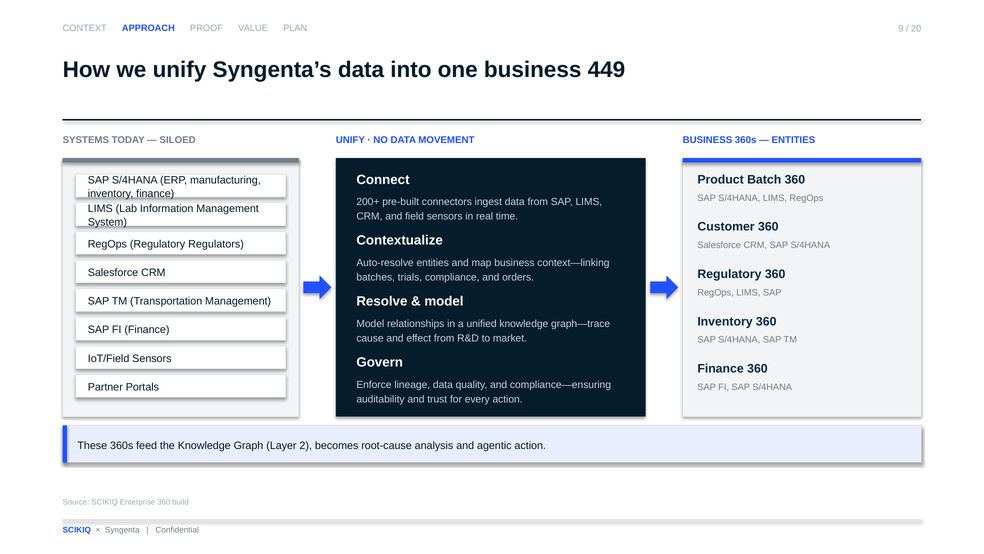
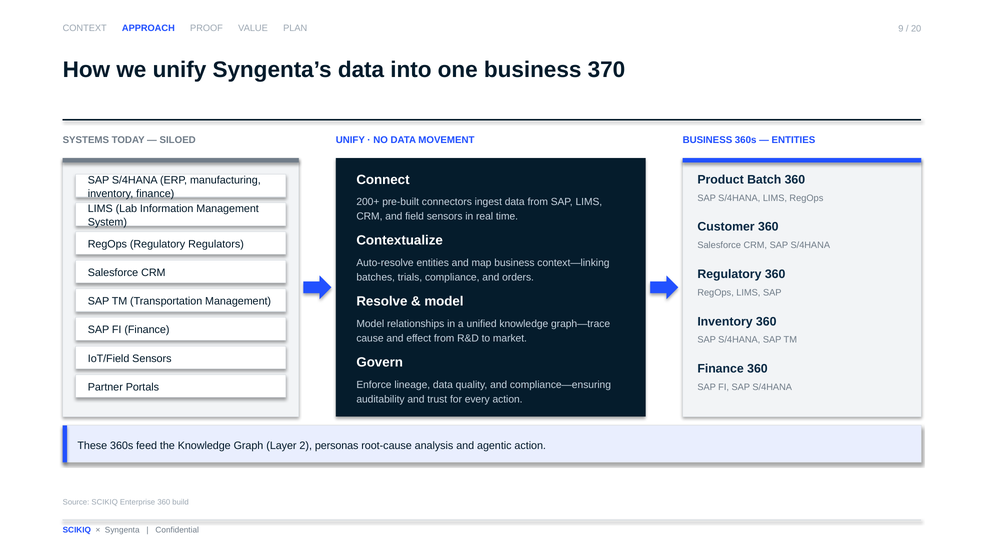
449: 449 -> 370
becomes: becomes -> personas
